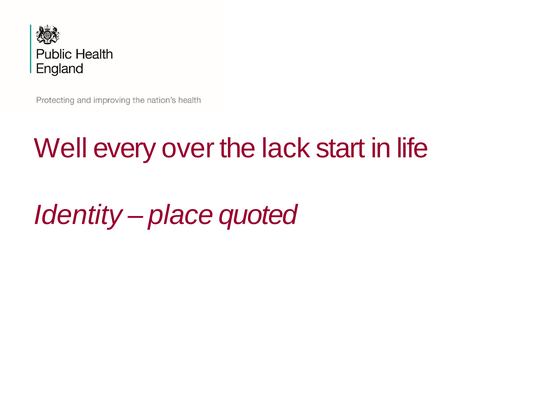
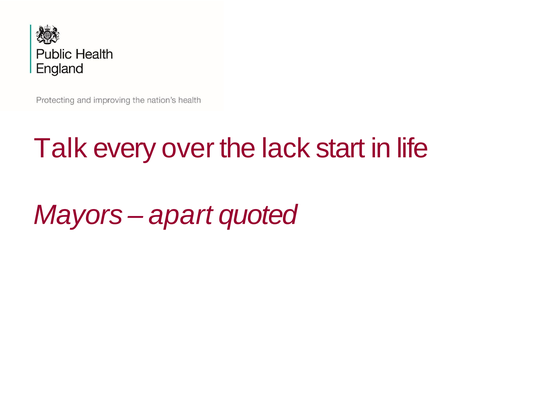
Well: Well -> Talk
Identity: Identity -> Mayors
place: place -> apart
